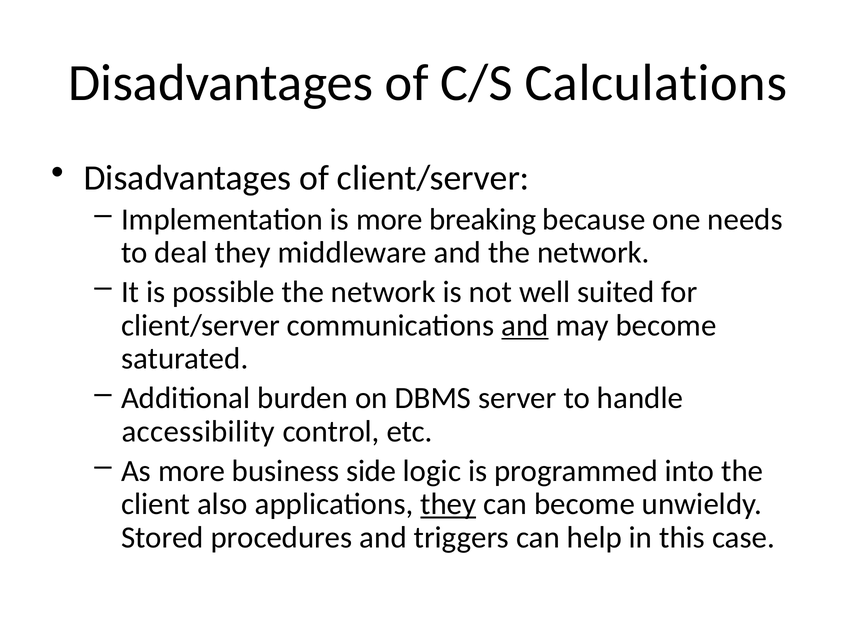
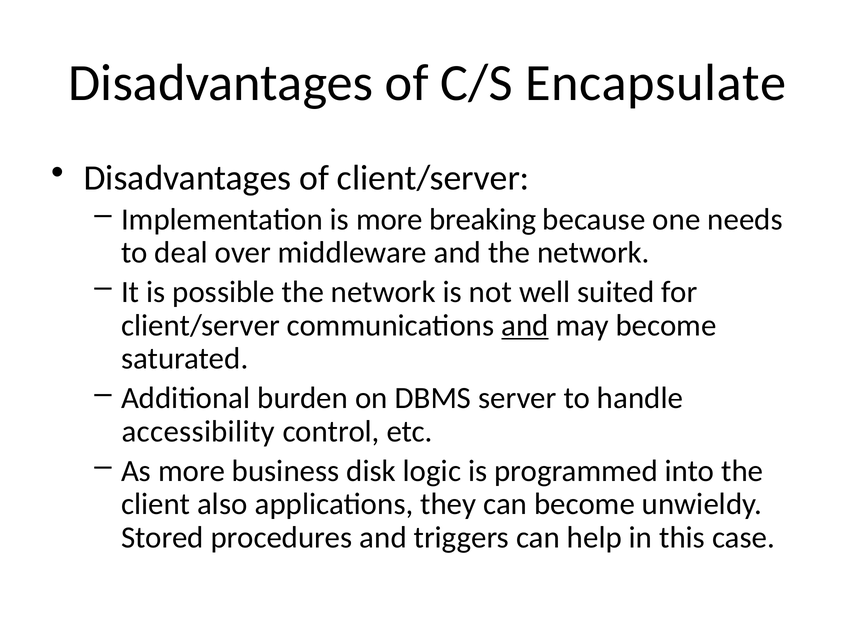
Calculations: Calculations -> Encapsulate
deal they: they -> over
side: side -> disk
they at (448, 505) underline: present -> none
